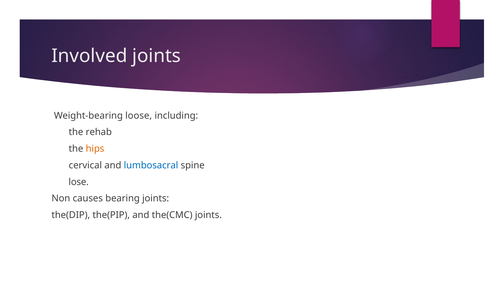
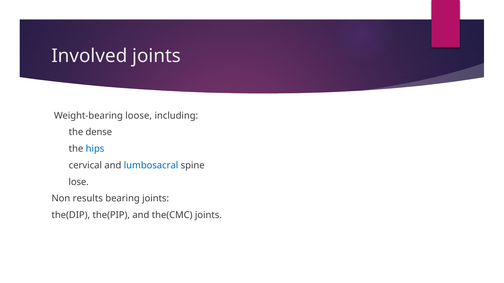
rehab: rehab -> dense
hips colour: orange -> blue
causes: causes -> results
